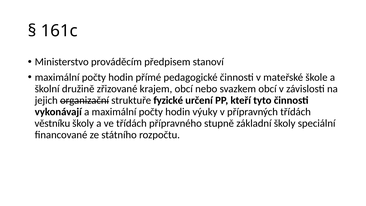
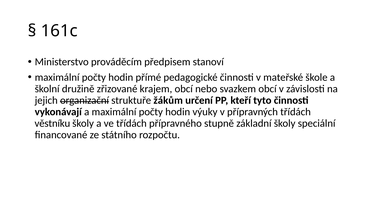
fyzické: fyzické -> žákům
